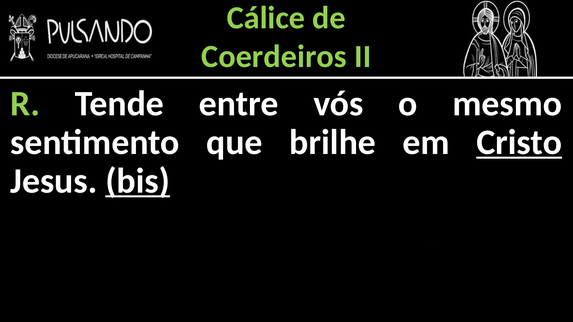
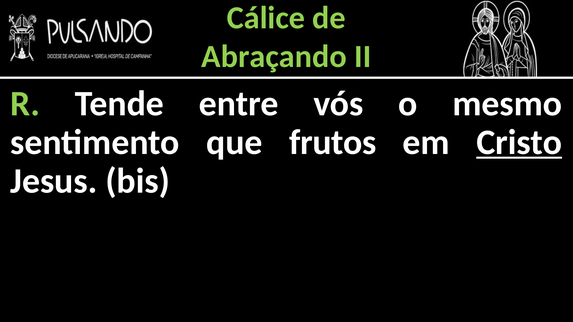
Coerdeiros: Coerdeiros -> Abraçando
brilhe: brilhe -> frutos
bis underline: present -> none
